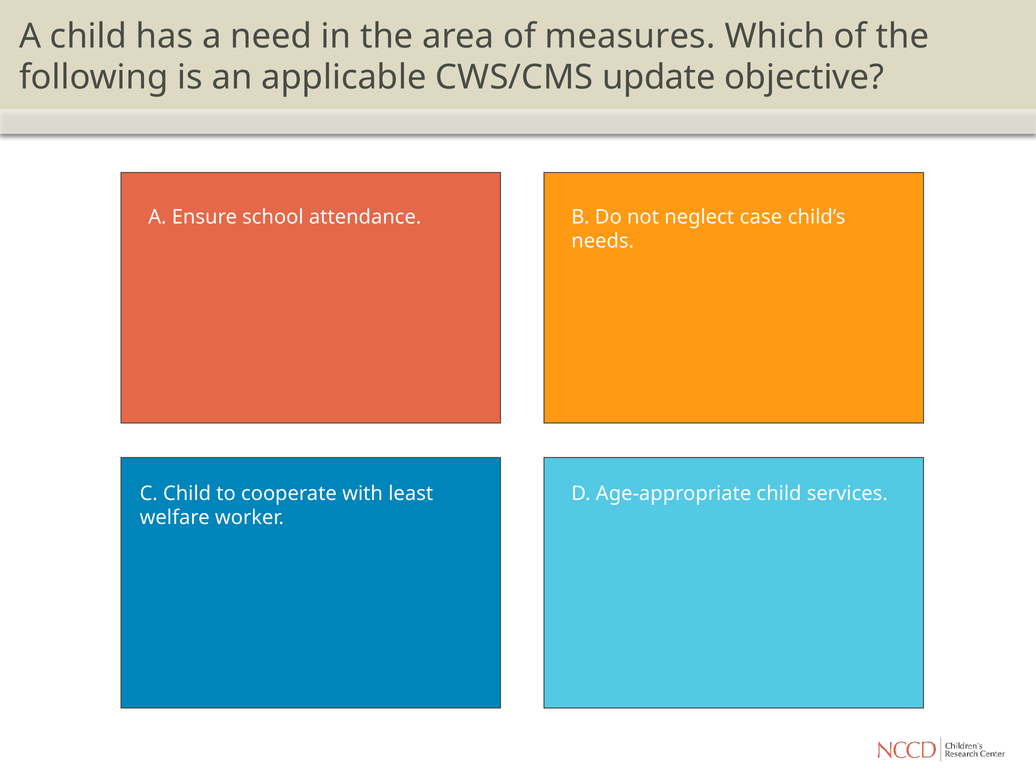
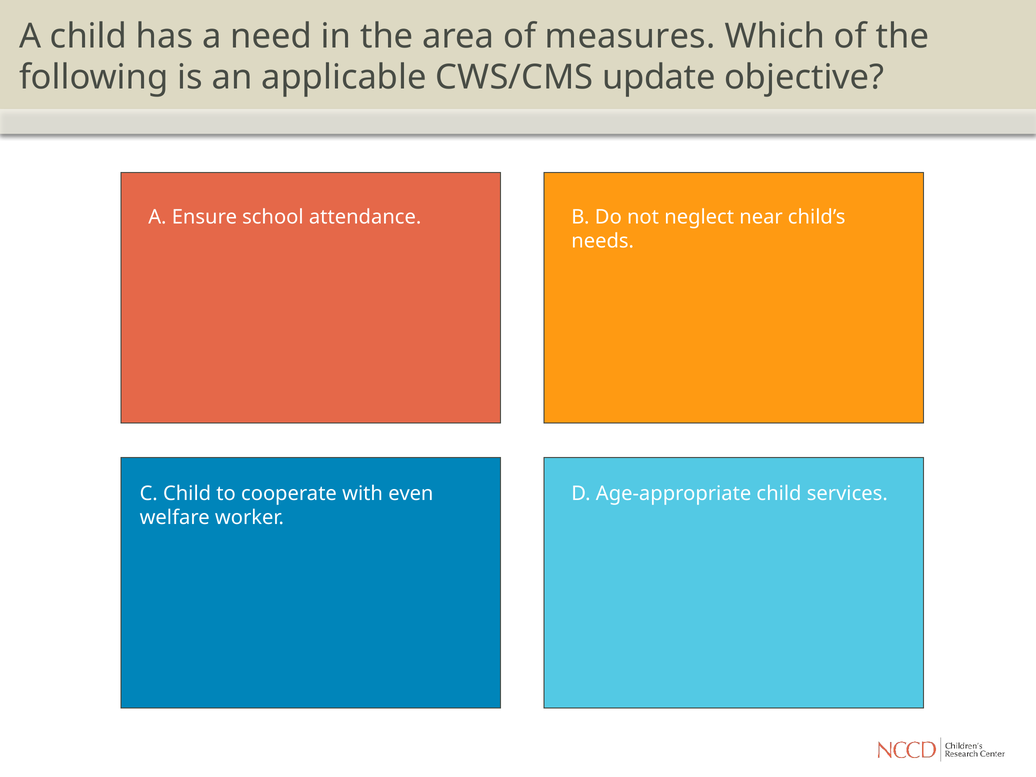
case: case -> near
least: least -> even
